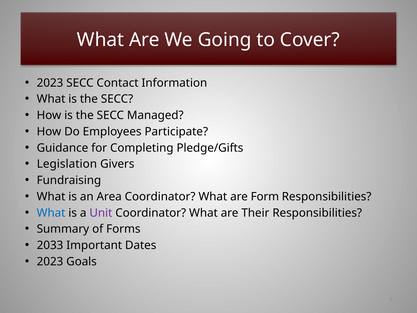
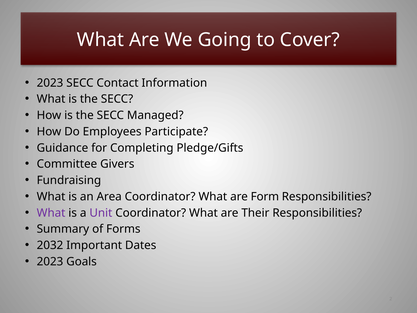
Legislation: Legislation -> Committee
What at (51, 213) colour: blue -> purple
2033: 2033 -> 2032
